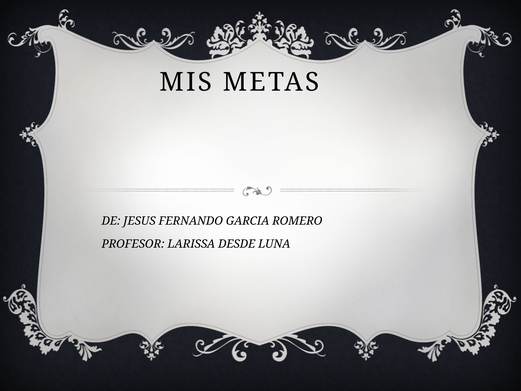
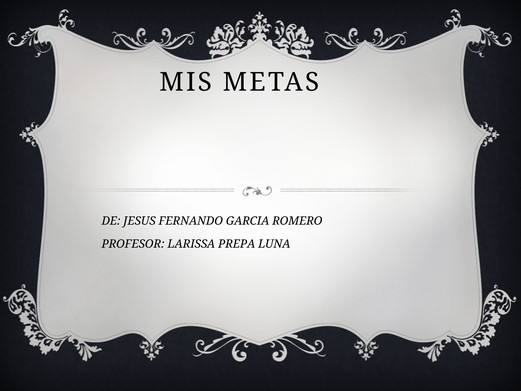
DESDE: DESDE -> PREPA
